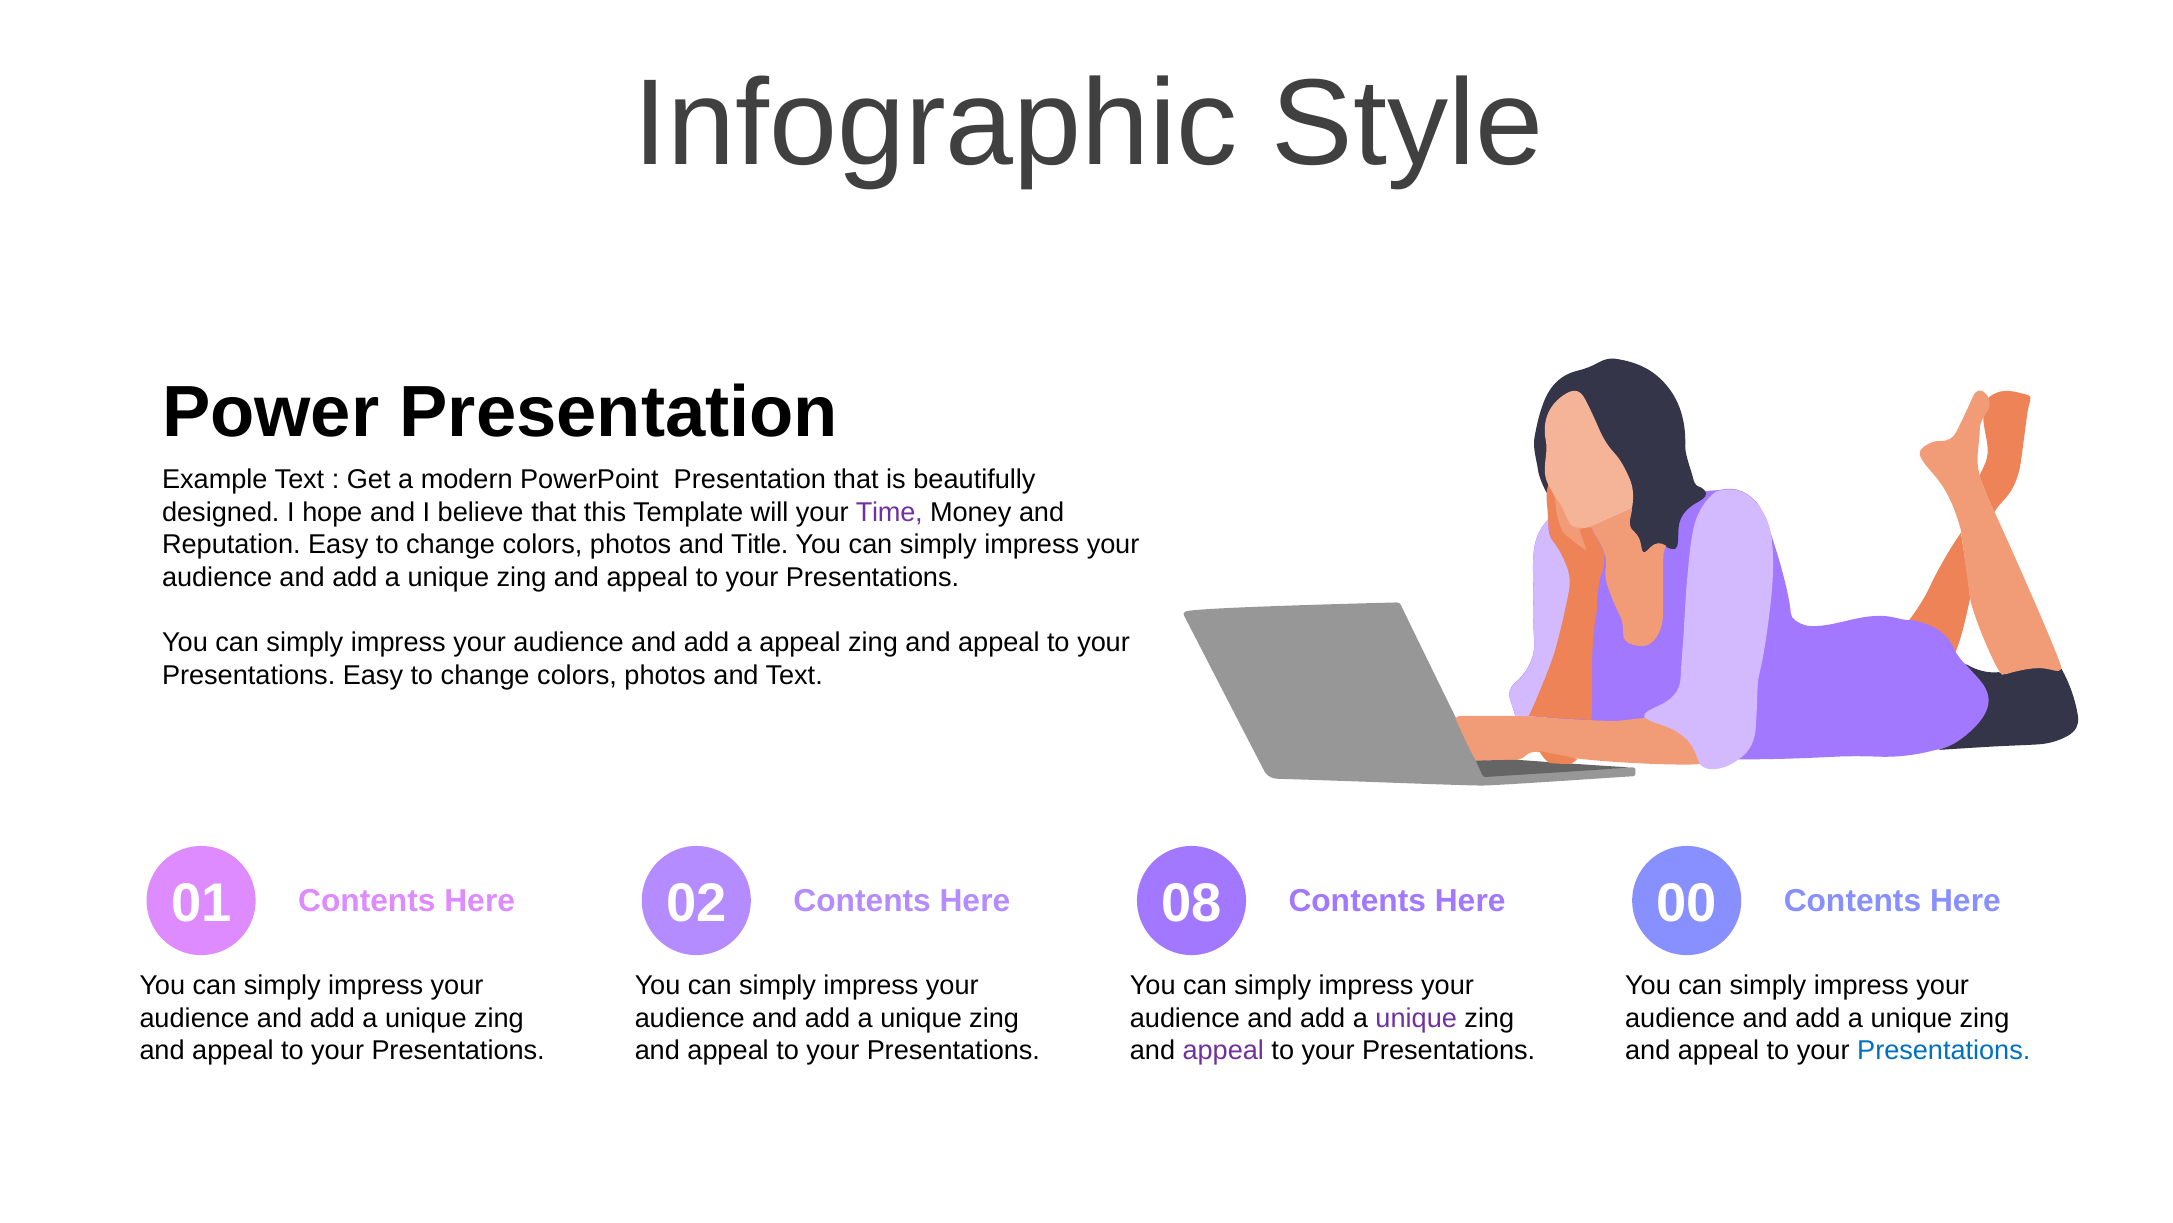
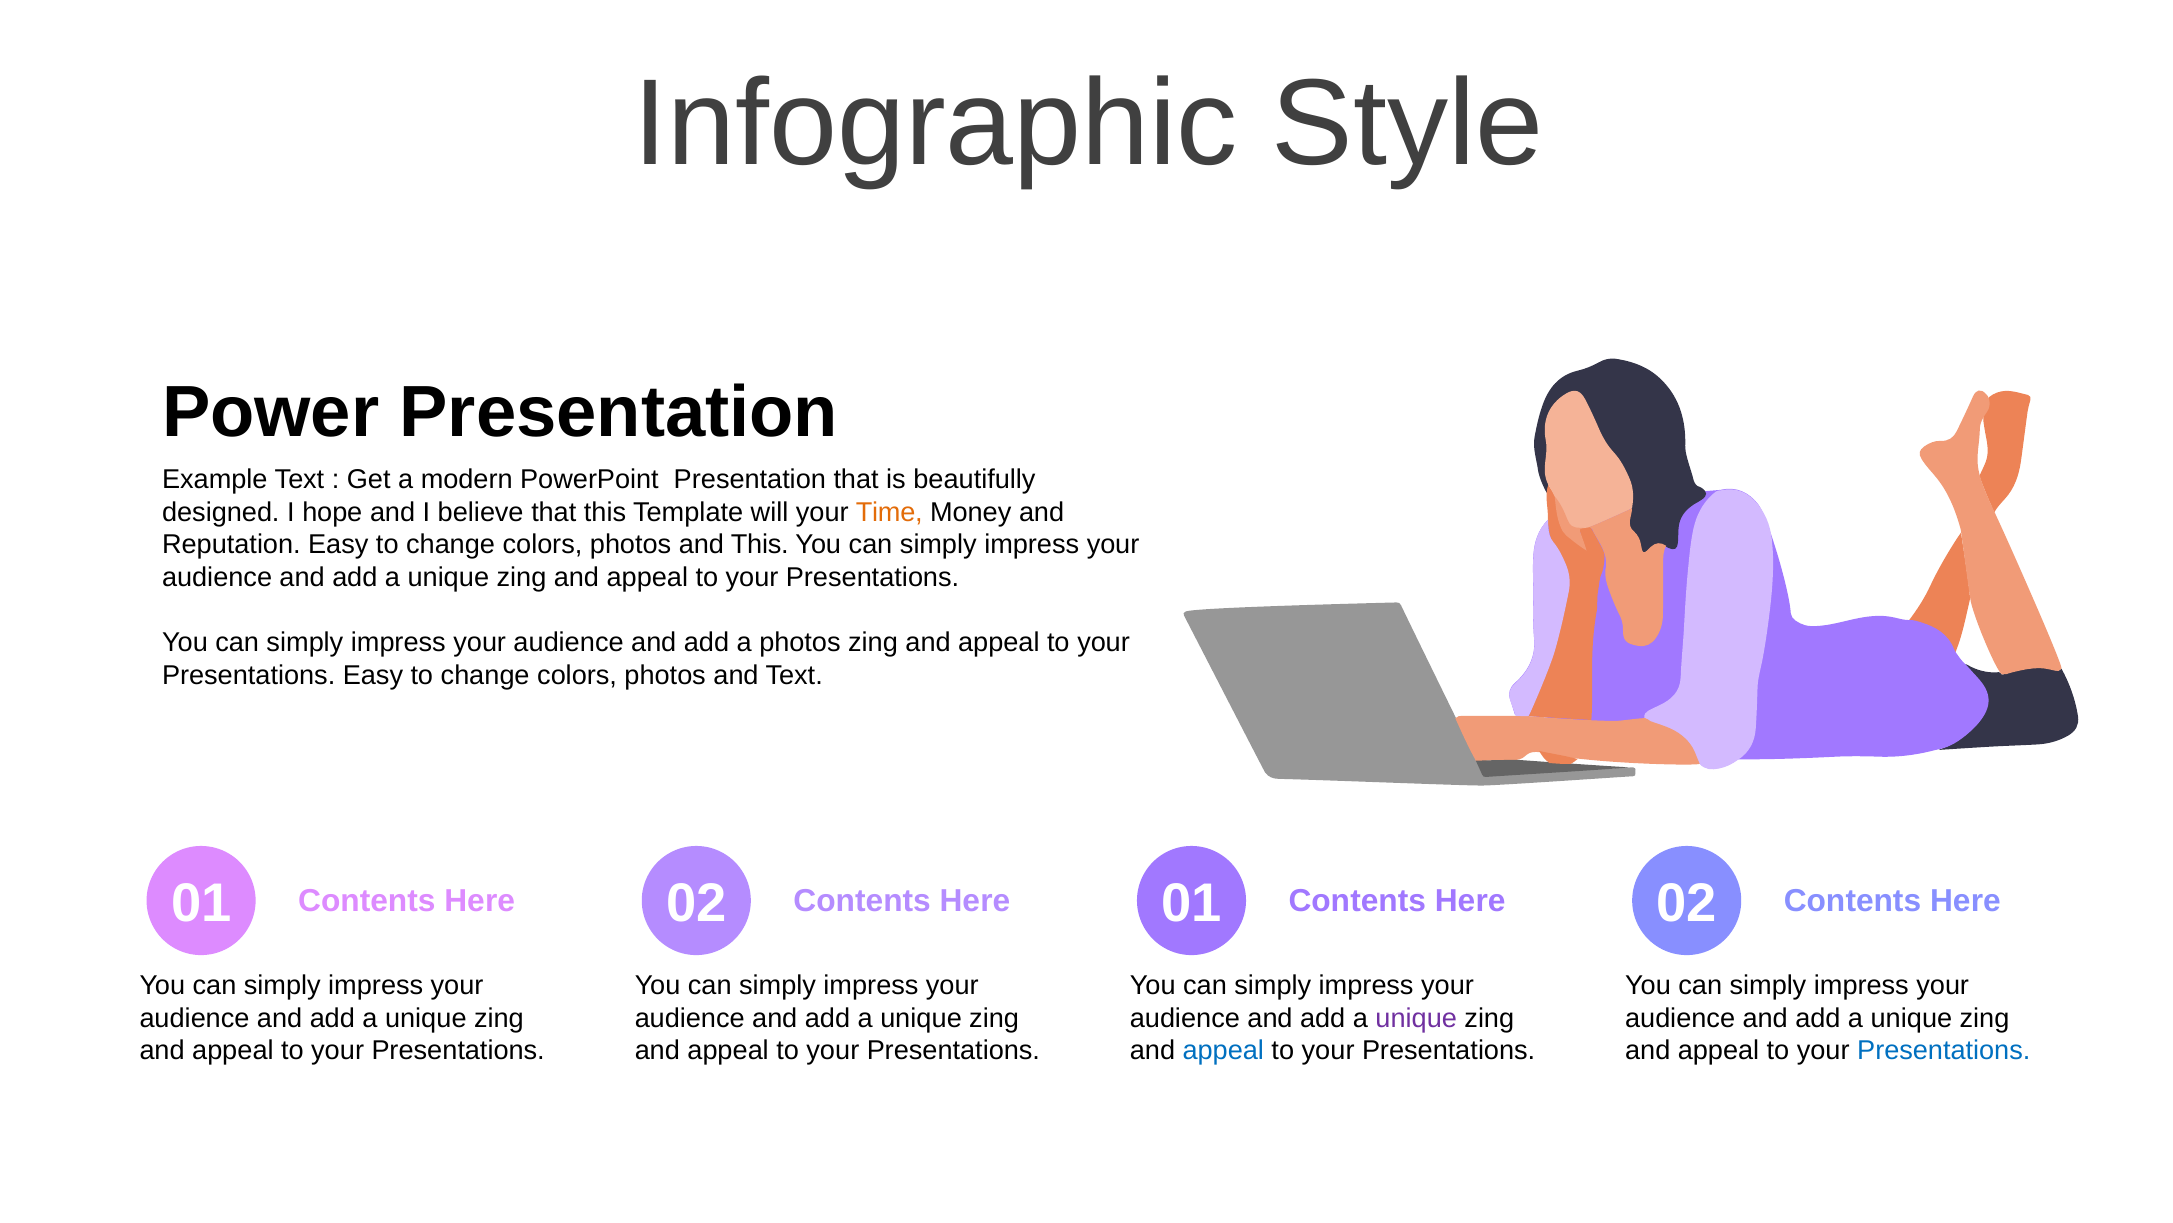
Time colour: purple -> orange
and Title: Title -> This
a appeal: appeal -> photos
Here 08: 08 -> 01
00 at (1687, 903): 00 -> 02
appeal at (1223, 1050) colour: purple -> blue
